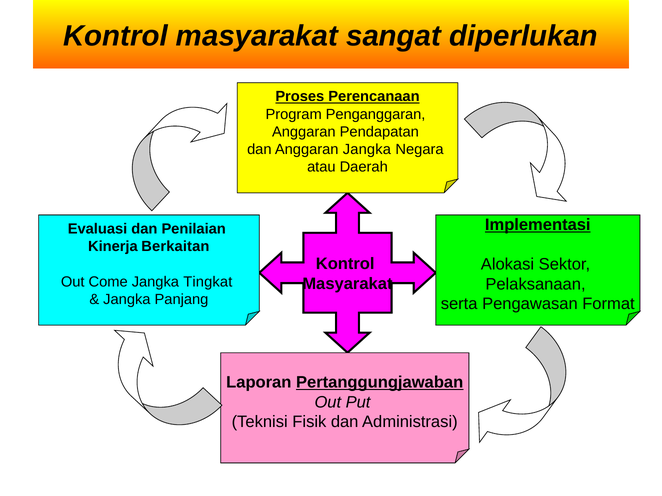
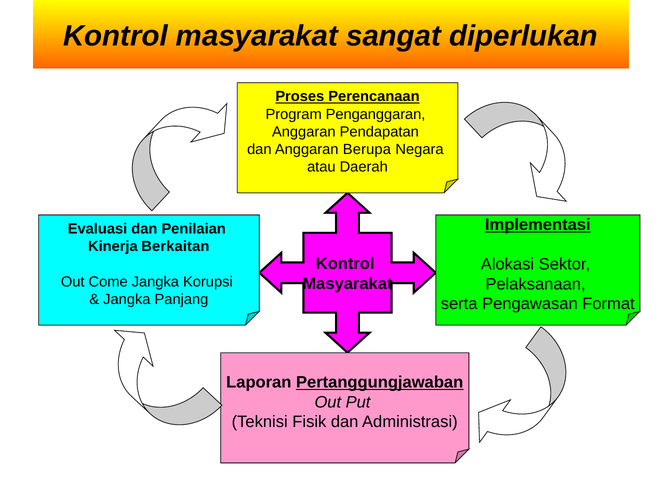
Anggaran Jangka: Jangka -> Berupa
Tingkat: Tingkat -> Korupsi
